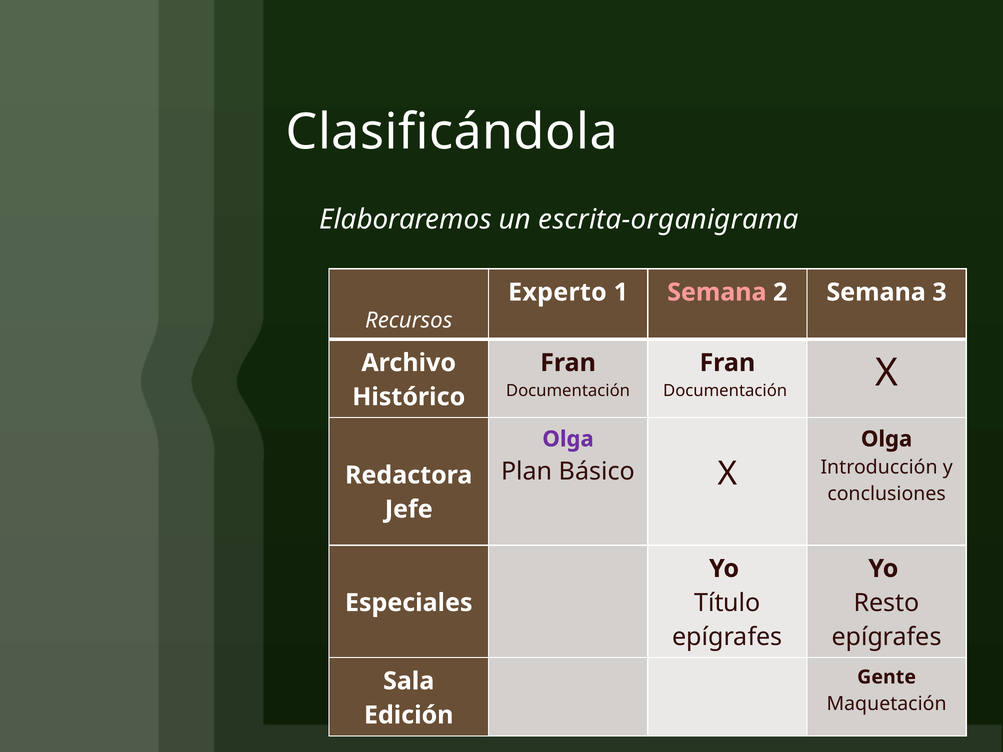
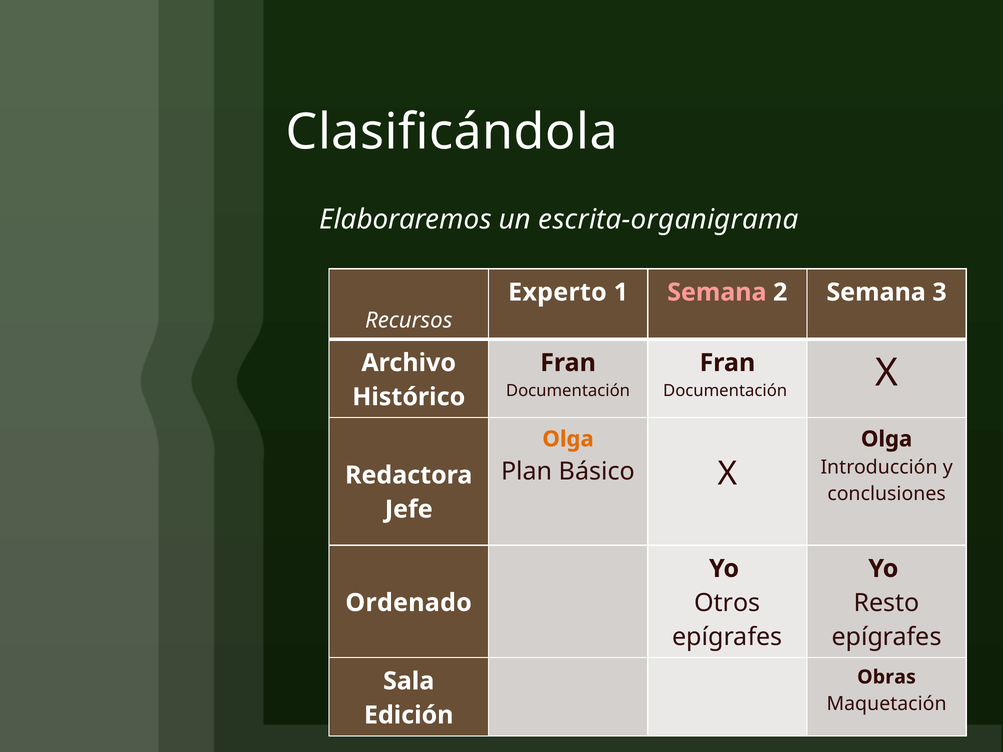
Olga at (568, 439) colour: purple -> orange
Título: Título -> Otros
Especiales: Especiales -> Ordenado
Gente: Gente -> Obras
